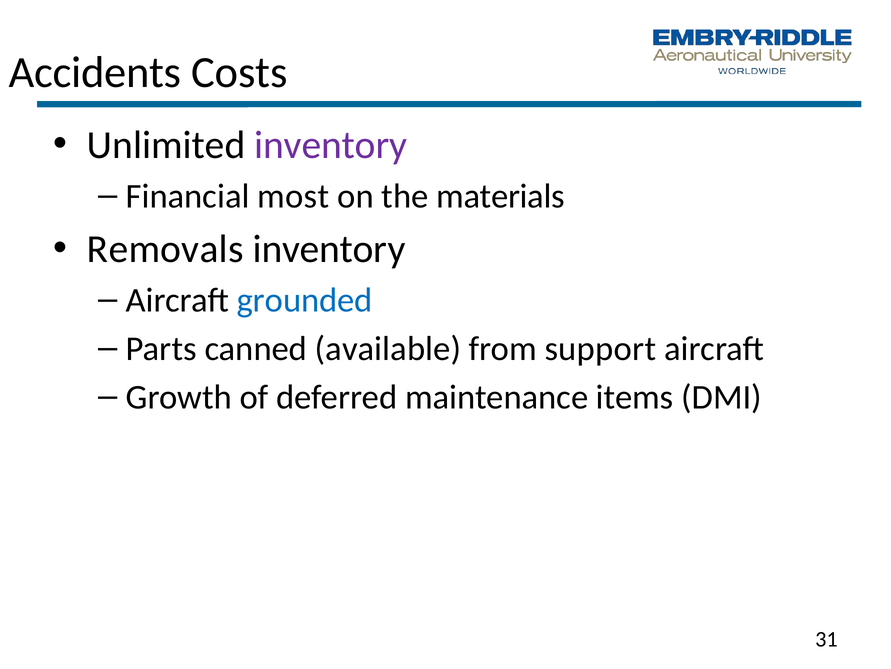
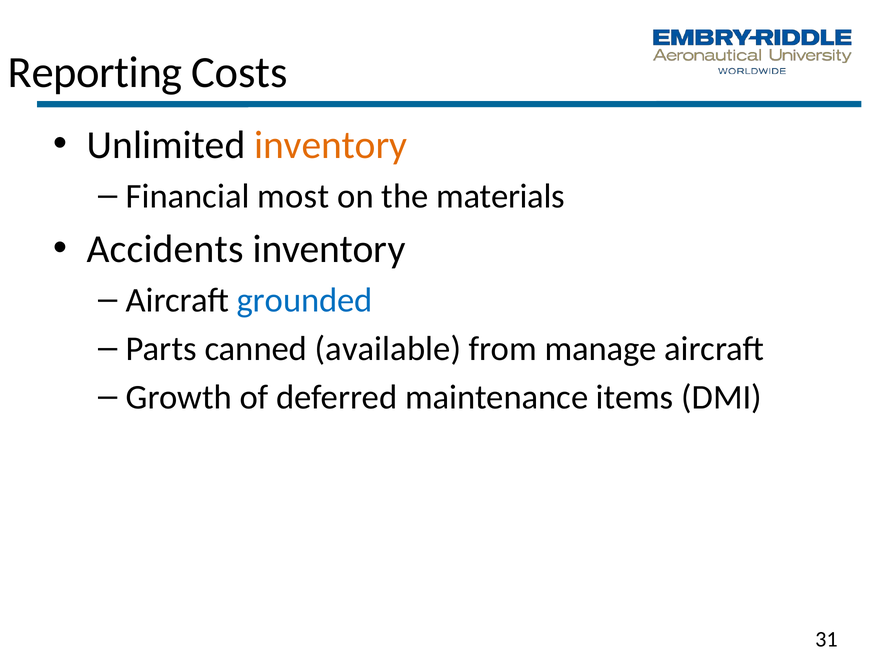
Accidents: Accidents -> Reporting
inventory at (331, 145) colour: purple -> orange
Removals: Removals -> Accidents
support: support -> manage
